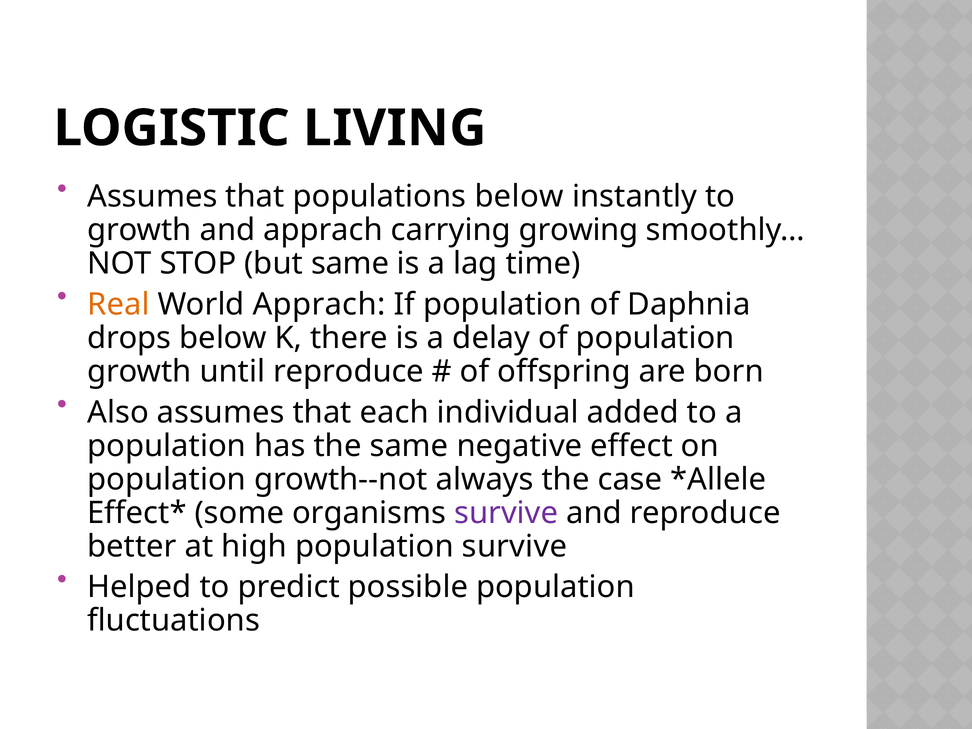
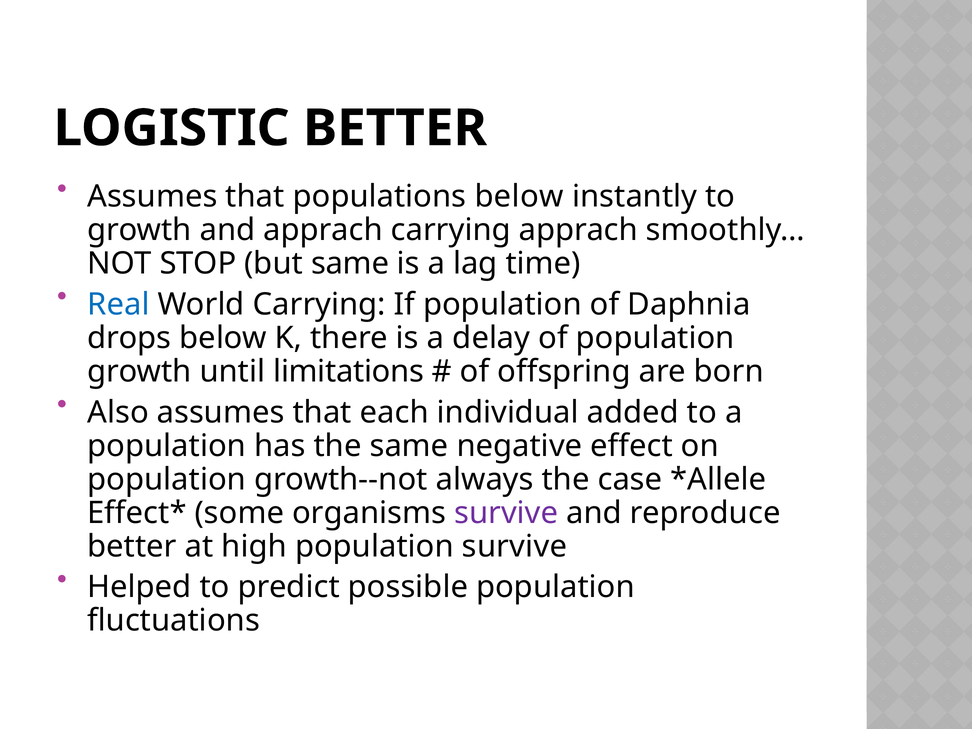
LOGISTIC LIVING: LIVING -> BETTER
carrying growing: growing -> apprach
Real colour: orange -> blue
World Apprach: Apprach -> Carrying
until reproduce: reproduce -> limitations
